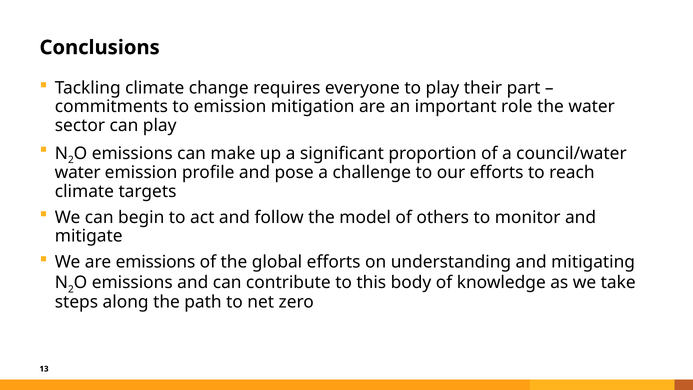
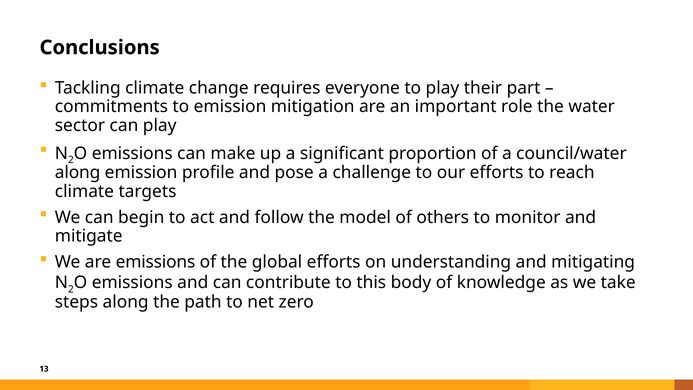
water at (78, 173): water -> along
